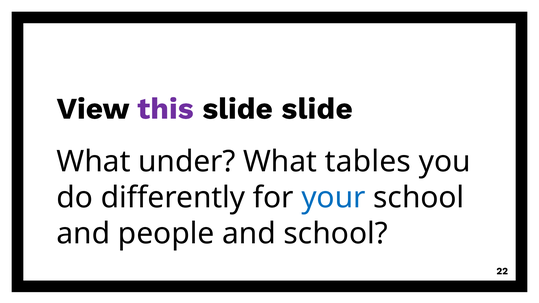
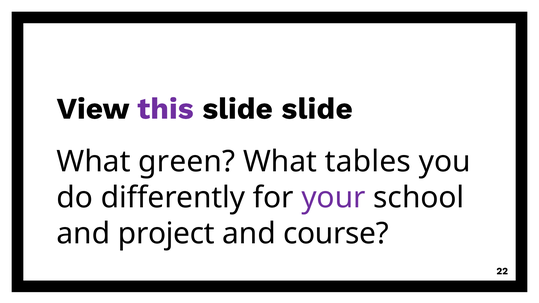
under: under -> green
your colour: blue -> purple
people: people -> project
and school: school -> course
